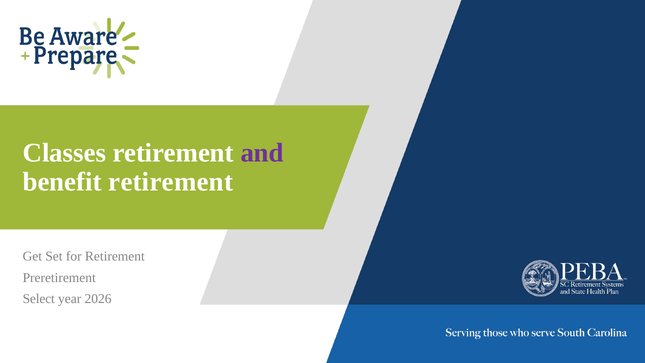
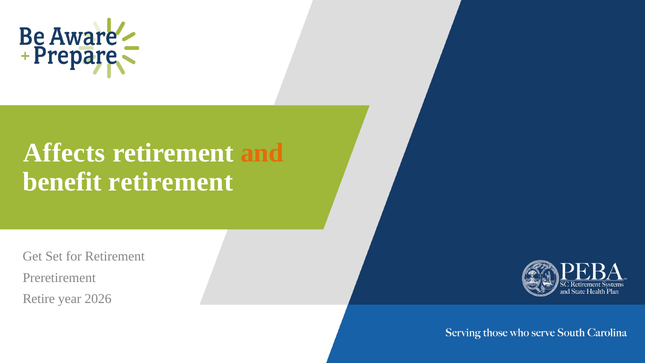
Classes: Classes -> Affects
and colour: purple -> orange
Select: Select -> Retire
